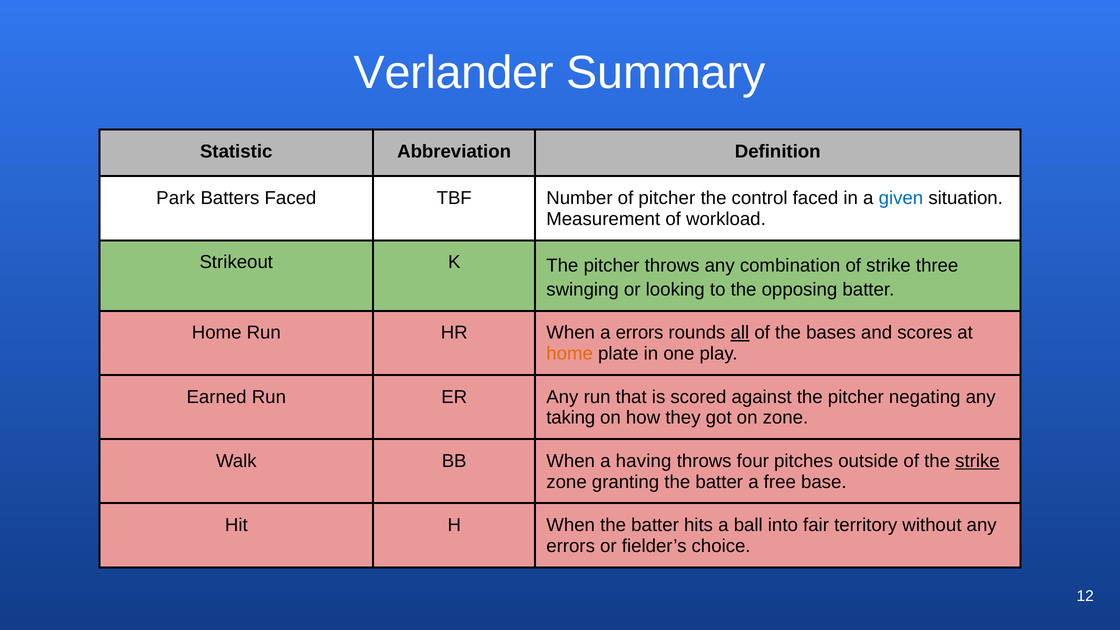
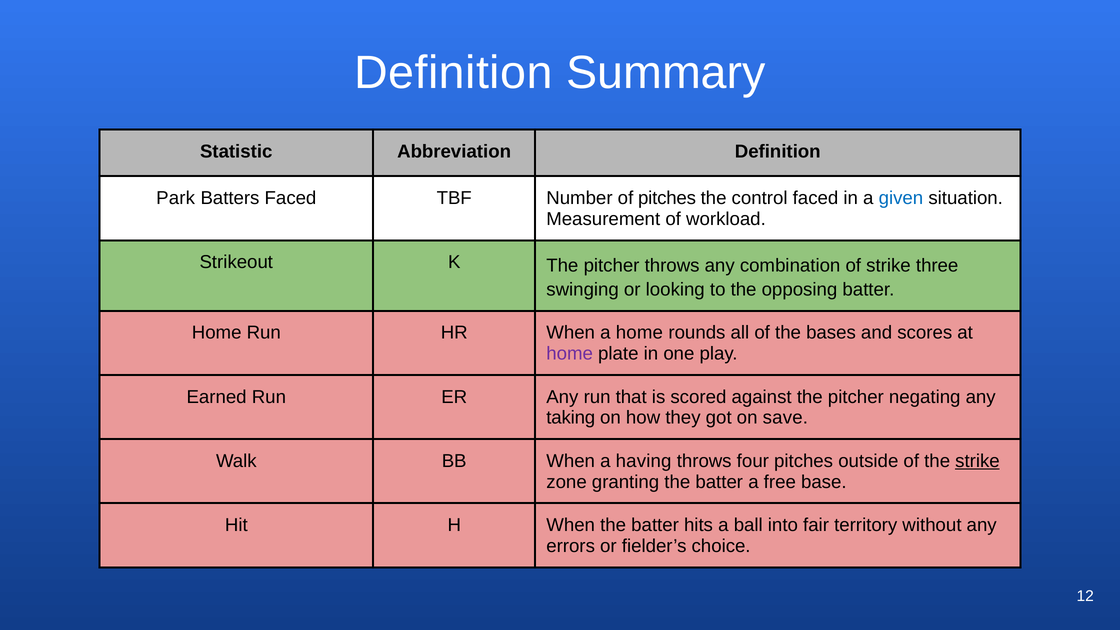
Verlander at (454, 73): Verlander -> Definition
of pitcher: pitcher -> pitches
a errors: errors -> home
all underline: present -> none
home at (570, 354) colour: orange -> purple
on zone: zone -> save
